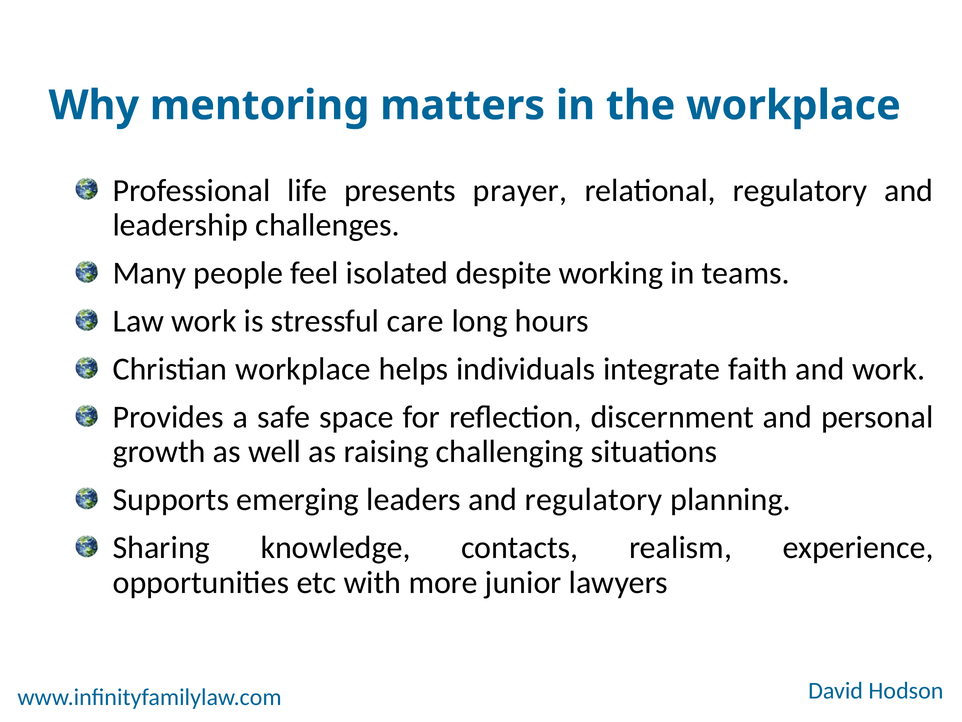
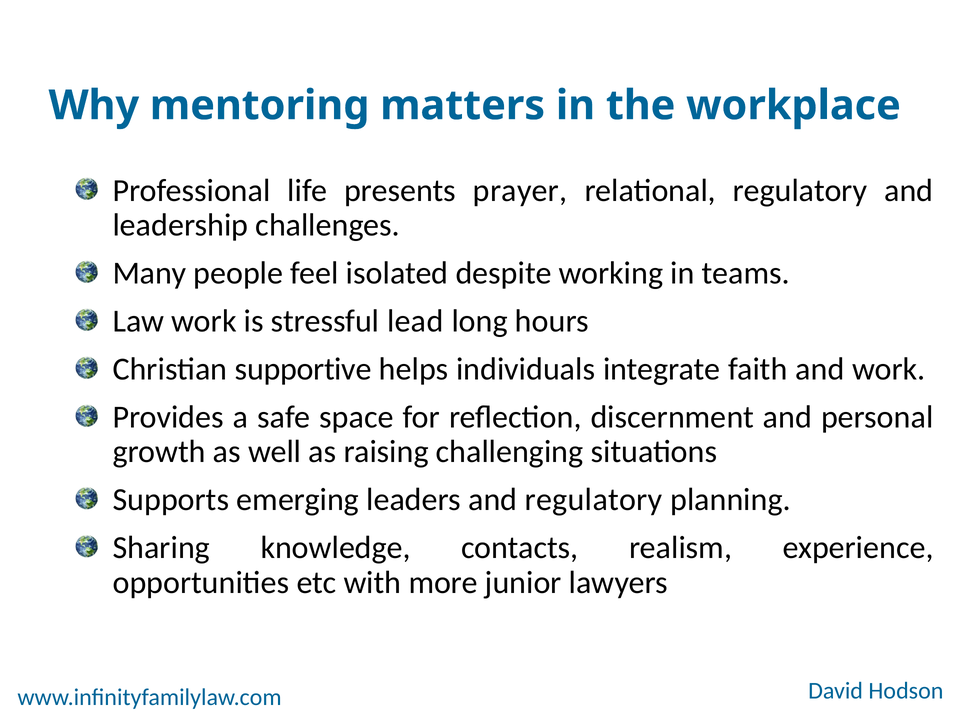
care: care -> lead
Christian workplace: workplace -> supportive
